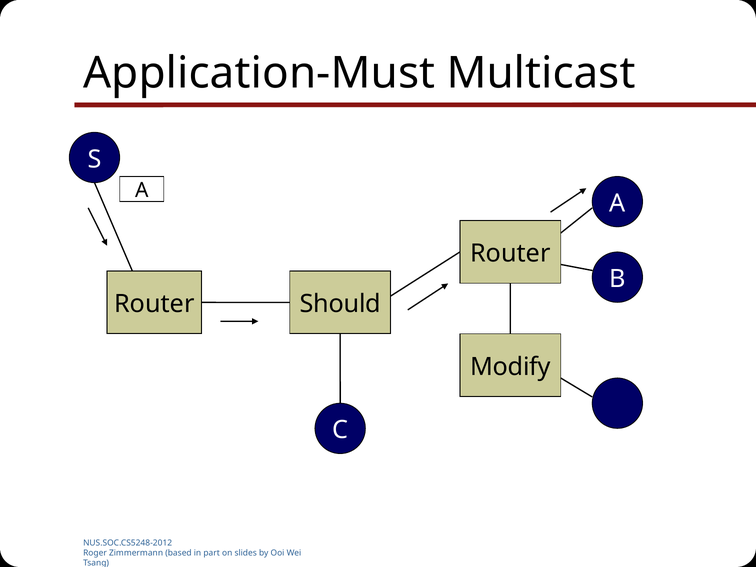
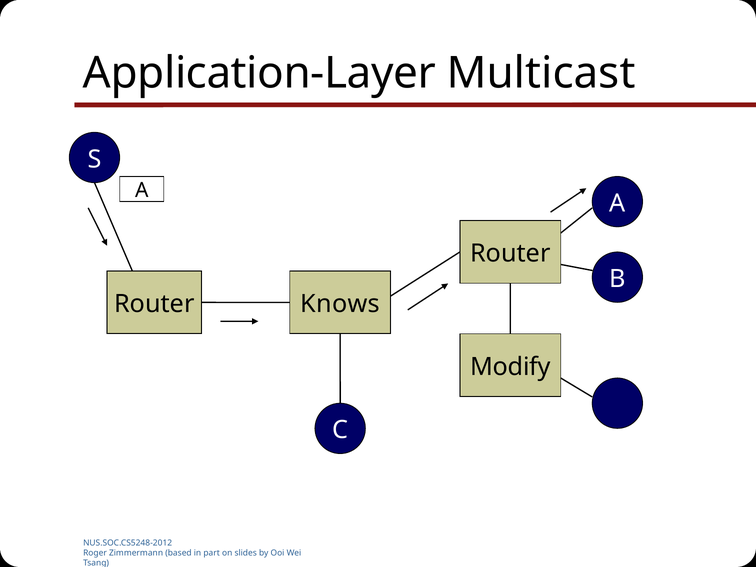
Application-Must: Application-Must -> Application-Layer
Should: Should -> Knows
